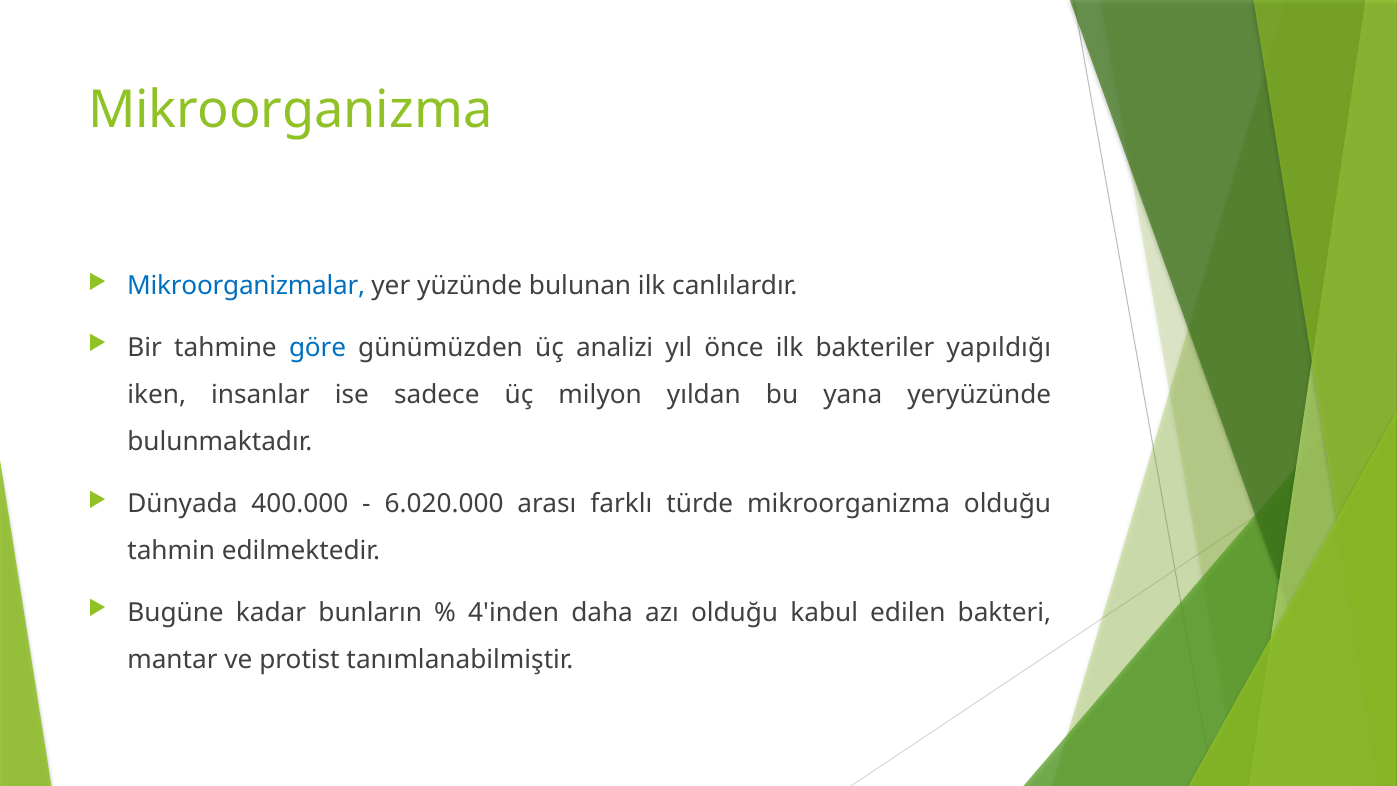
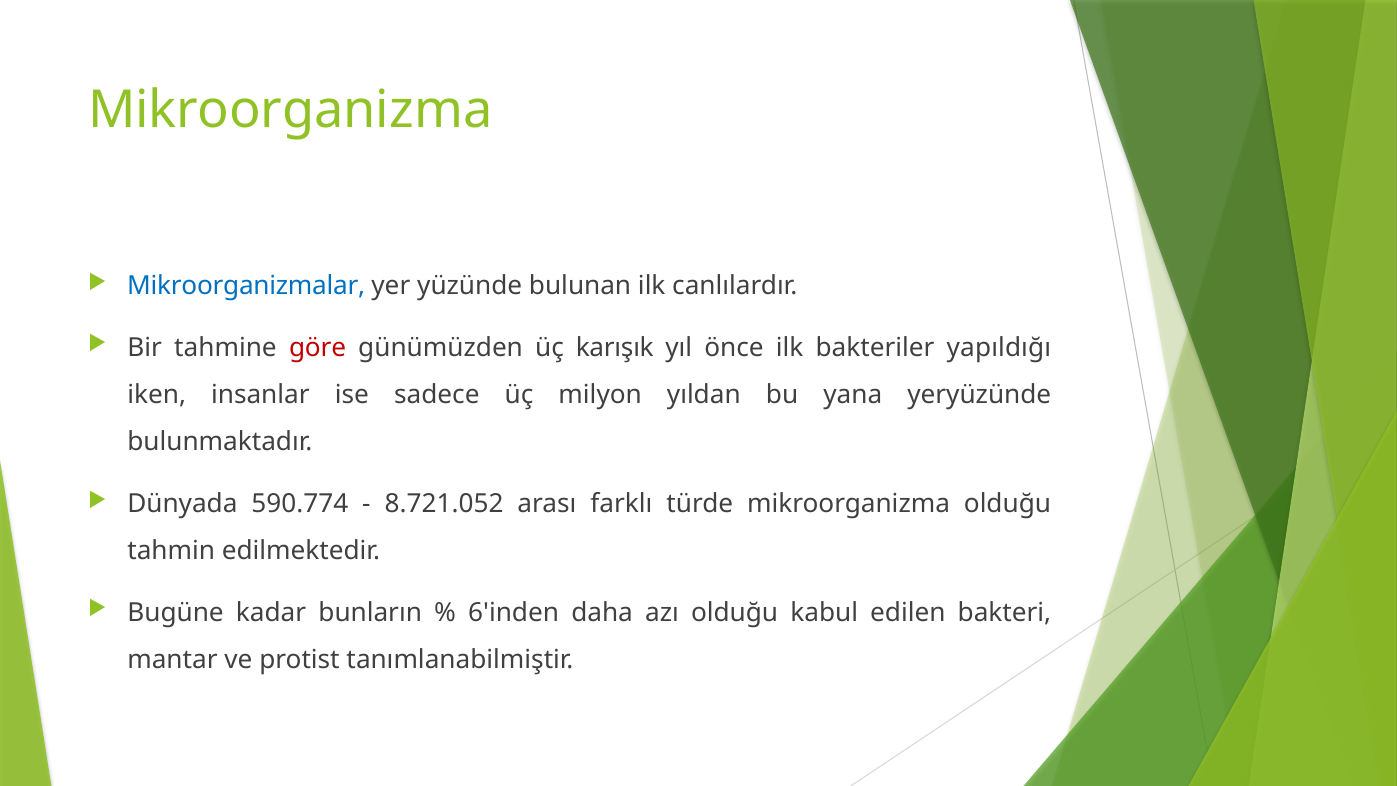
göre colour: blue -> red
analizi: analizi -> karışık
400.000: 400.000 -> 590.774
6.020.000: 6.020.000 -> 8.721.052
4'inden: 4'inden -> 6'inden
